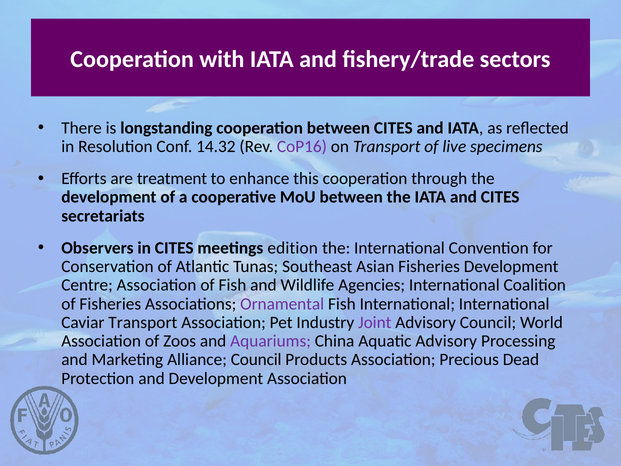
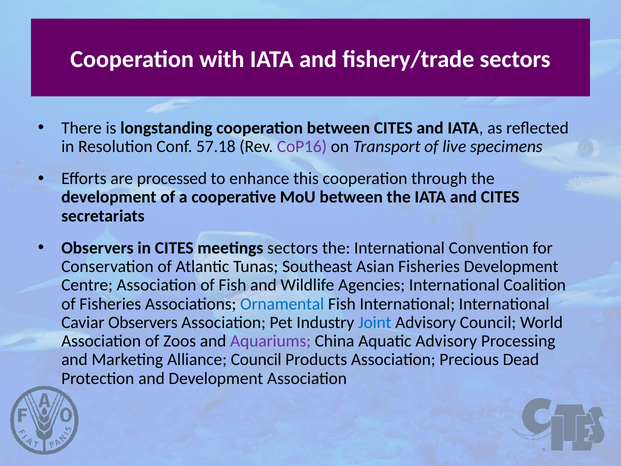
14.32: 14.32 -> 57.18
treatment: treatment -> processed
meetings edition: edition -> sectors
Ornamental colour: purple -> blue
Caviar Transport: Transport -> Observers
Joint colour: purple -> blue
